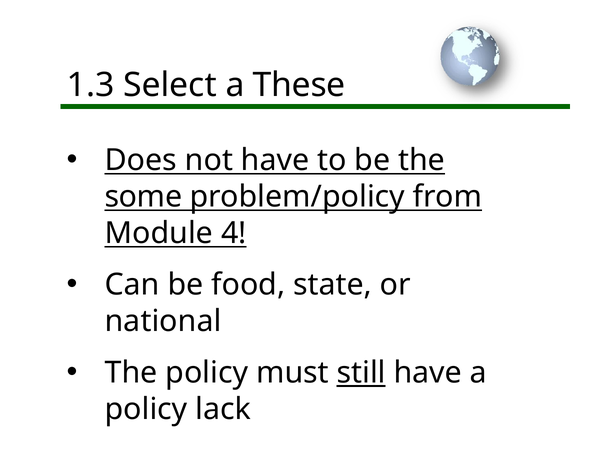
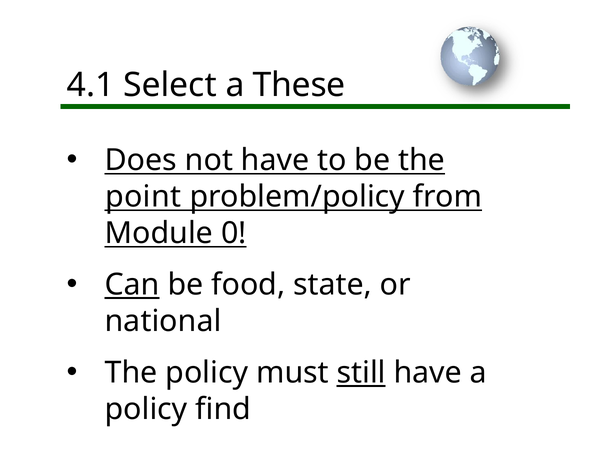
1.3: 1.3 -> 4.1
some: some -> point
4: 4 -> 0
Can underline: none -> present
lack: lack -> find
